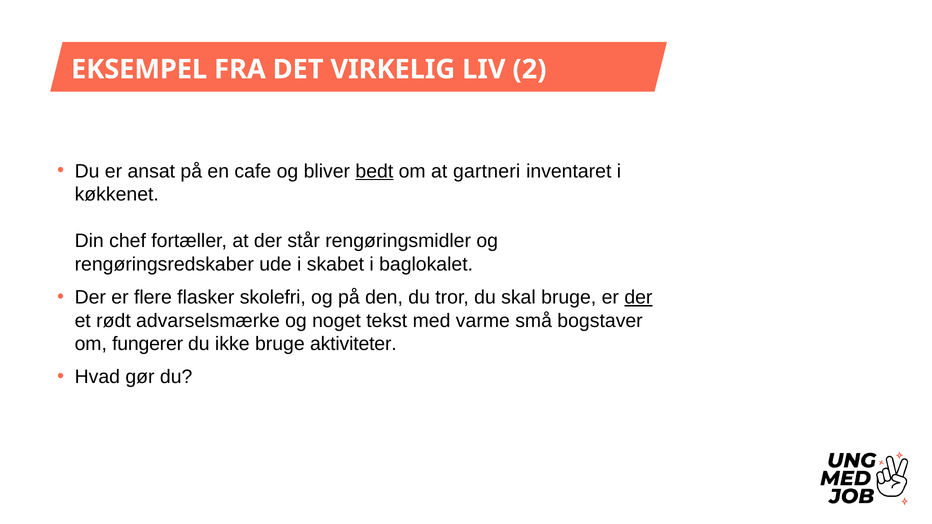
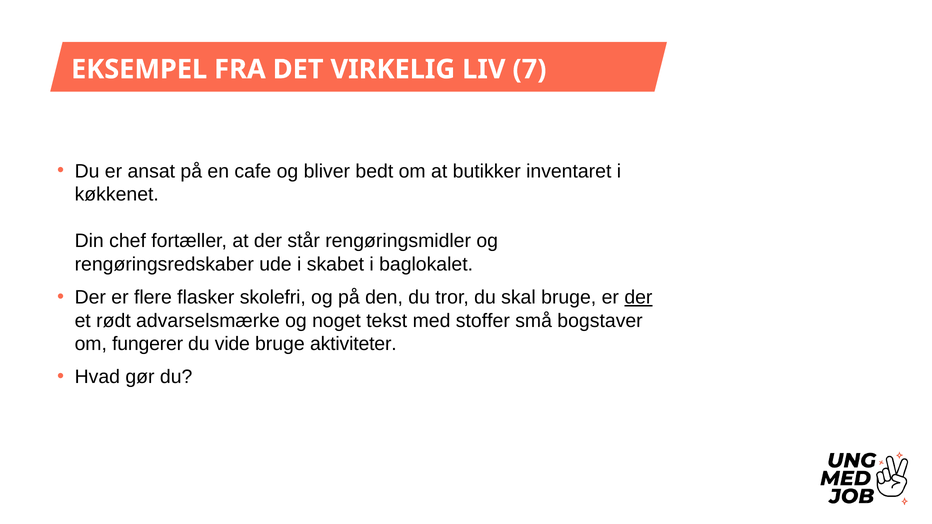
2: 2 -> 7
bedt underline: present -> none
gartneri: gartneri -> butikker
varme: varme -> stoffer
ikke: ikke -> vide
